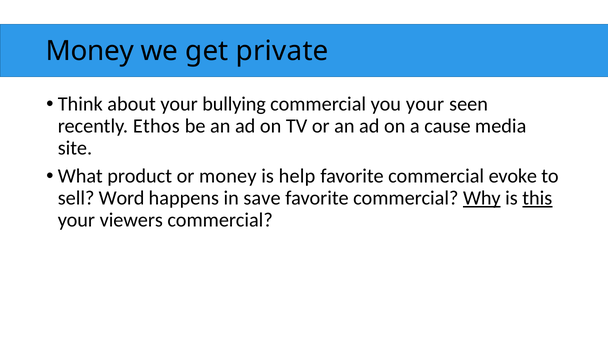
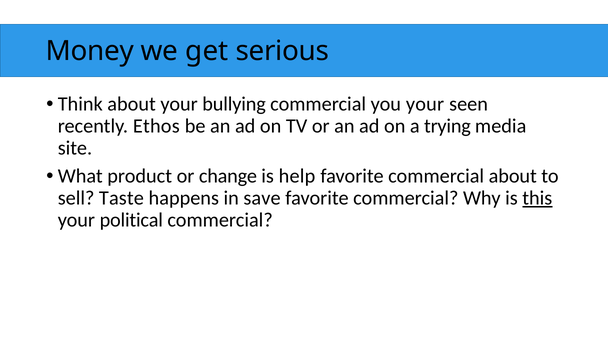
private: private -> serious
cause: cause -> trying
or money: money -> change
commercial evoke: evoke -> about
Word: Word -> Taste
Why underline: present -> none
viewers: viewers -> political
